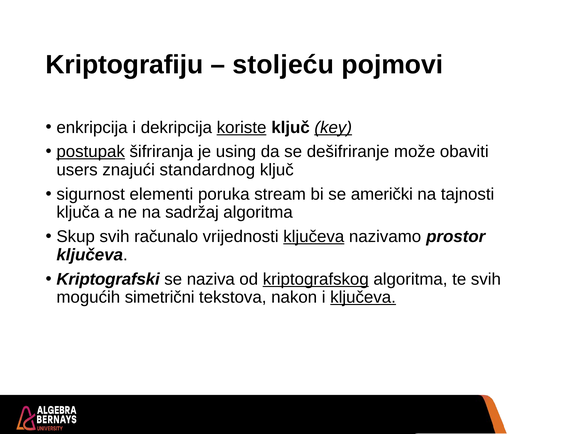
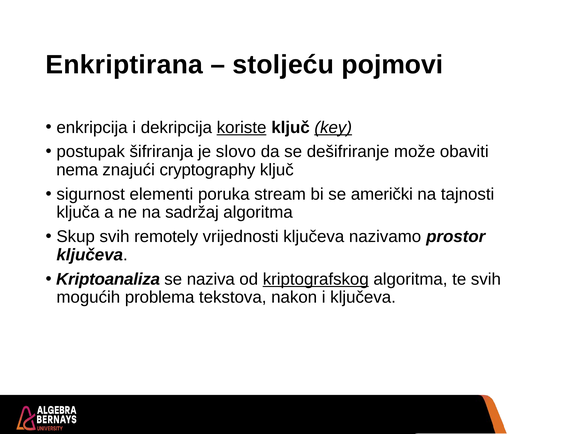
Kriptografiju: Kriptografiju -> Enkriptirana
postupak underline: present -> none
using: using -> slovo
users: users -> nema
standardnog: standardnog -> cryptography
računalo: računalo -> remotely
ključeva at (314, 237) underline: present -> none
Kriptografski: Kriptografski -> Kriptoanaliza
simetrični: simetrični -> problema
ključeva at (363, 298) underline: present -> none
